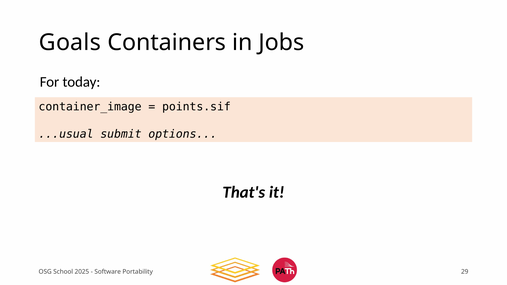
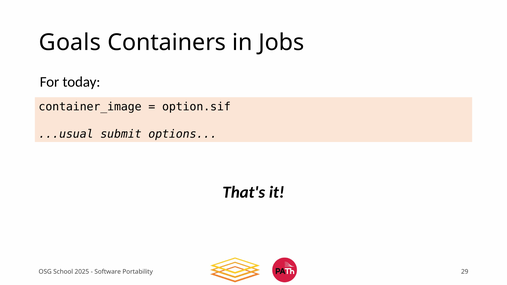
points.sif: points.sif -> option.sif
